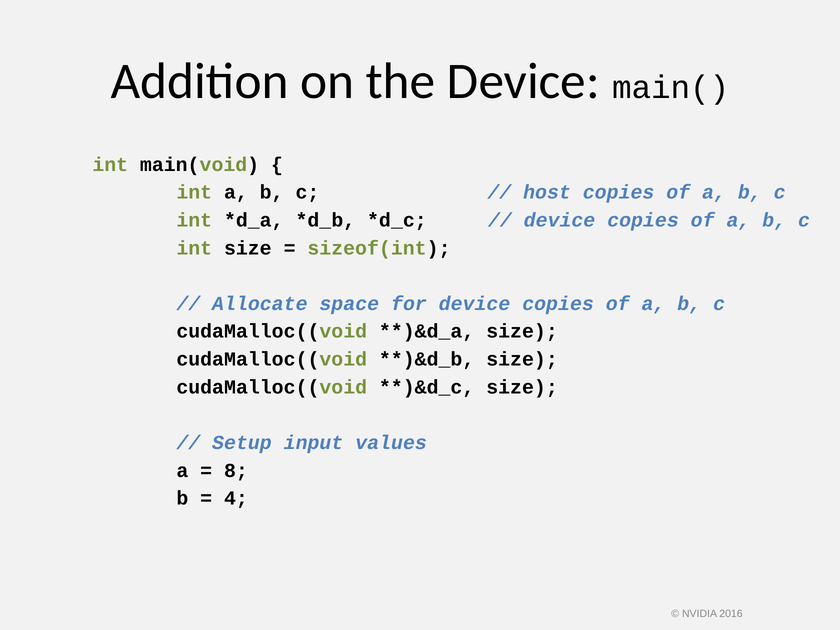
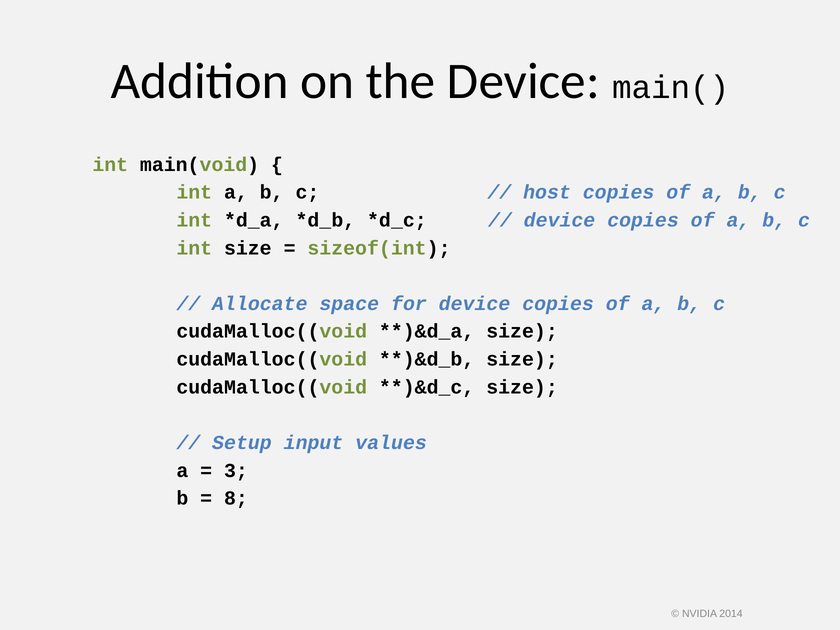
8: 8 -> 3
4: 4 -> 8
2016: 2016 -> 2014
